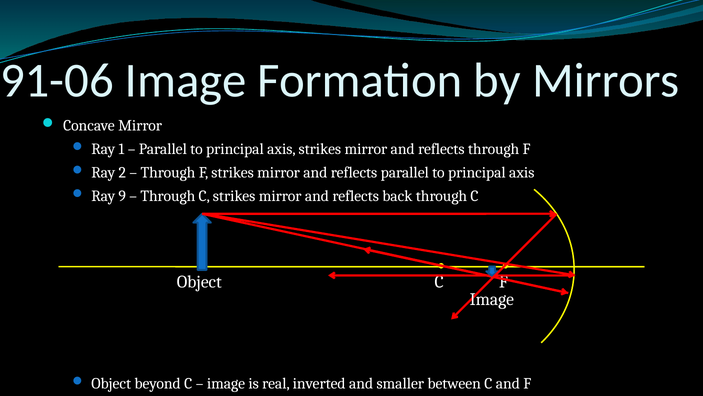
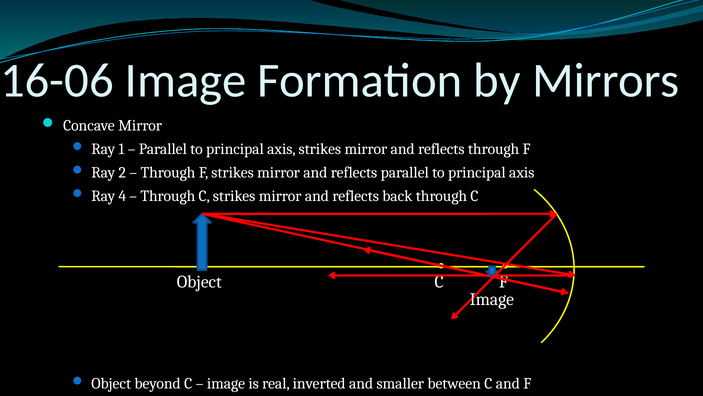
91-06: 91-06 -> 16-06
9: 9 -> 4
